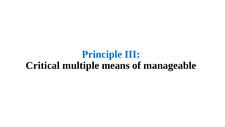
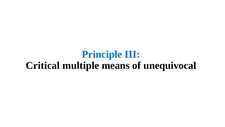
manageable: manageable -> unequivocal
